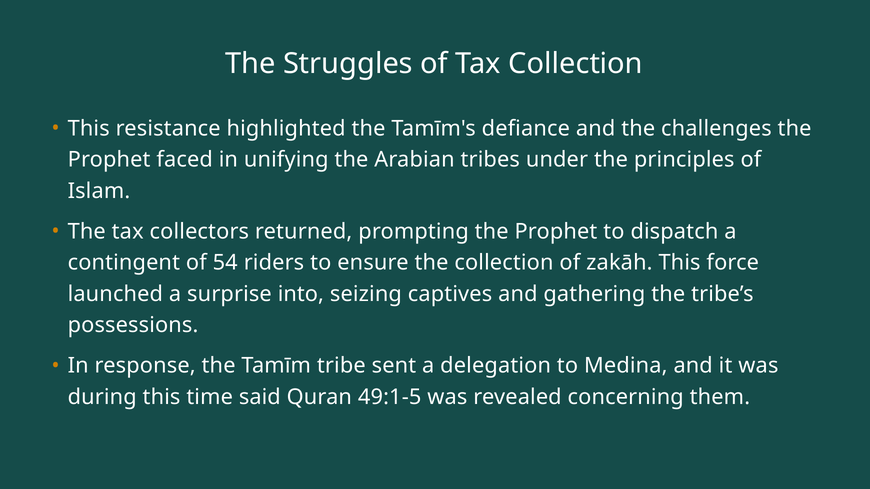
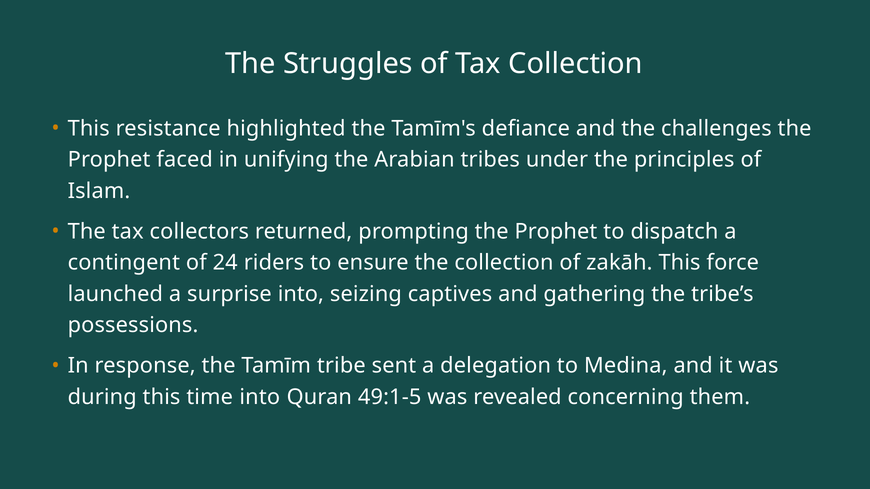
54: 54 -> 24
time said: said -> into
